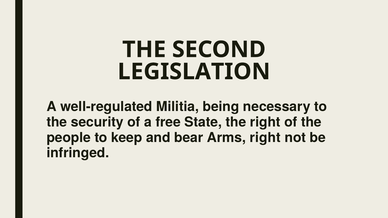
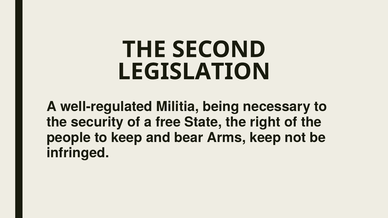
Arms right: right -> keep
